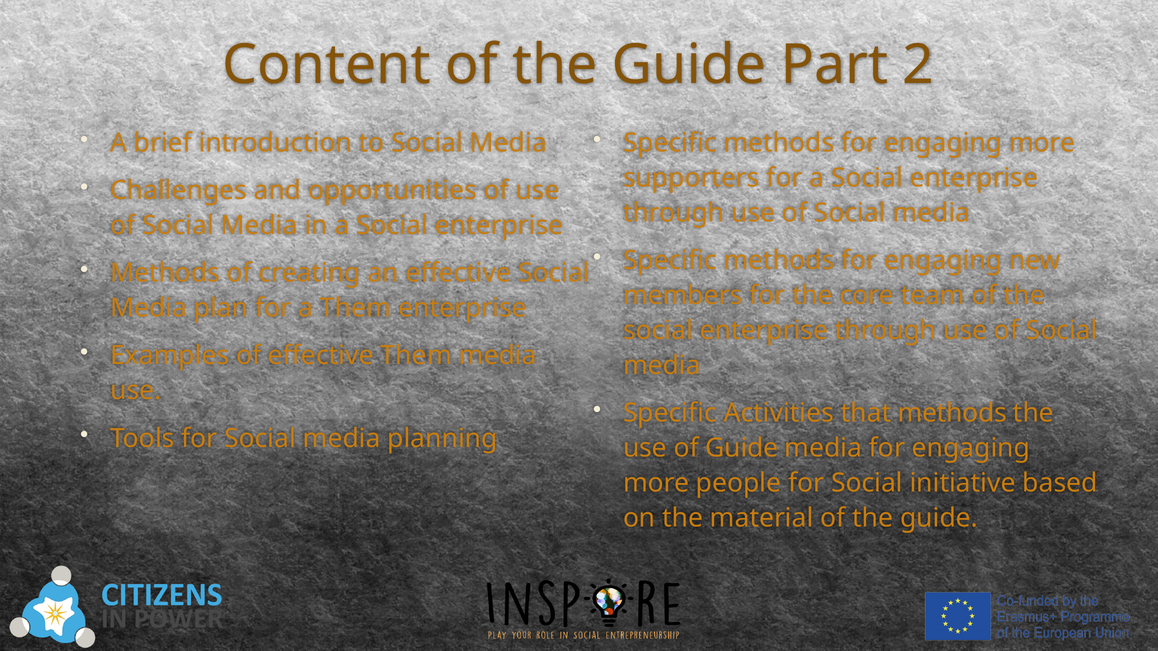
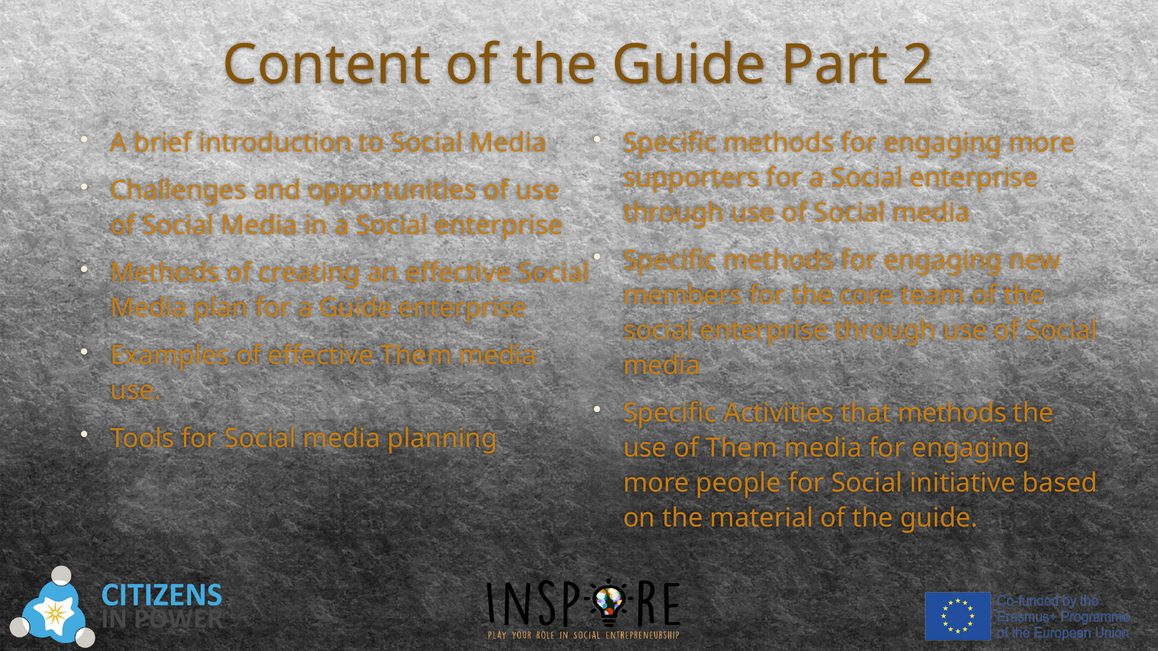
a Them: Them -> Guide
of Guide: Guide -> Them
